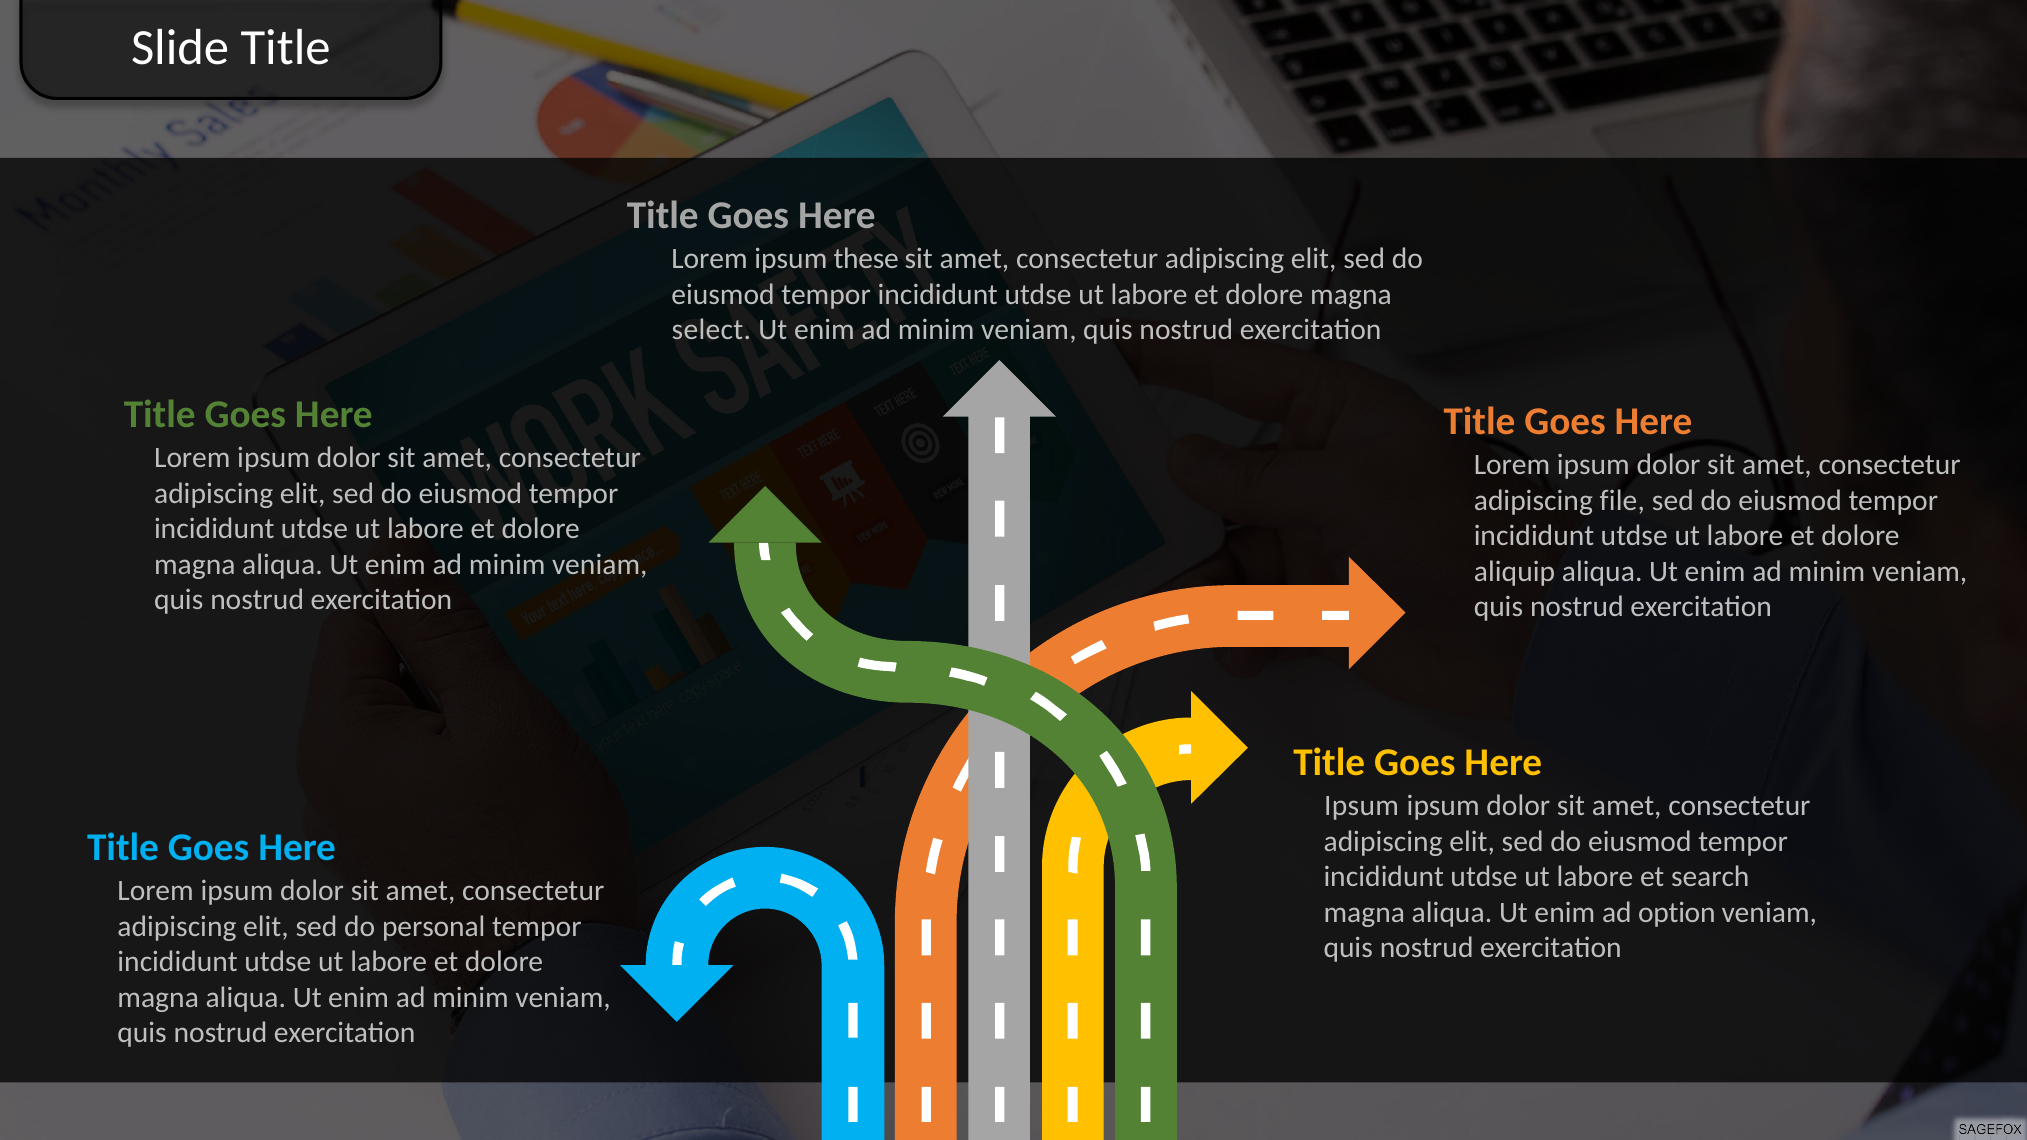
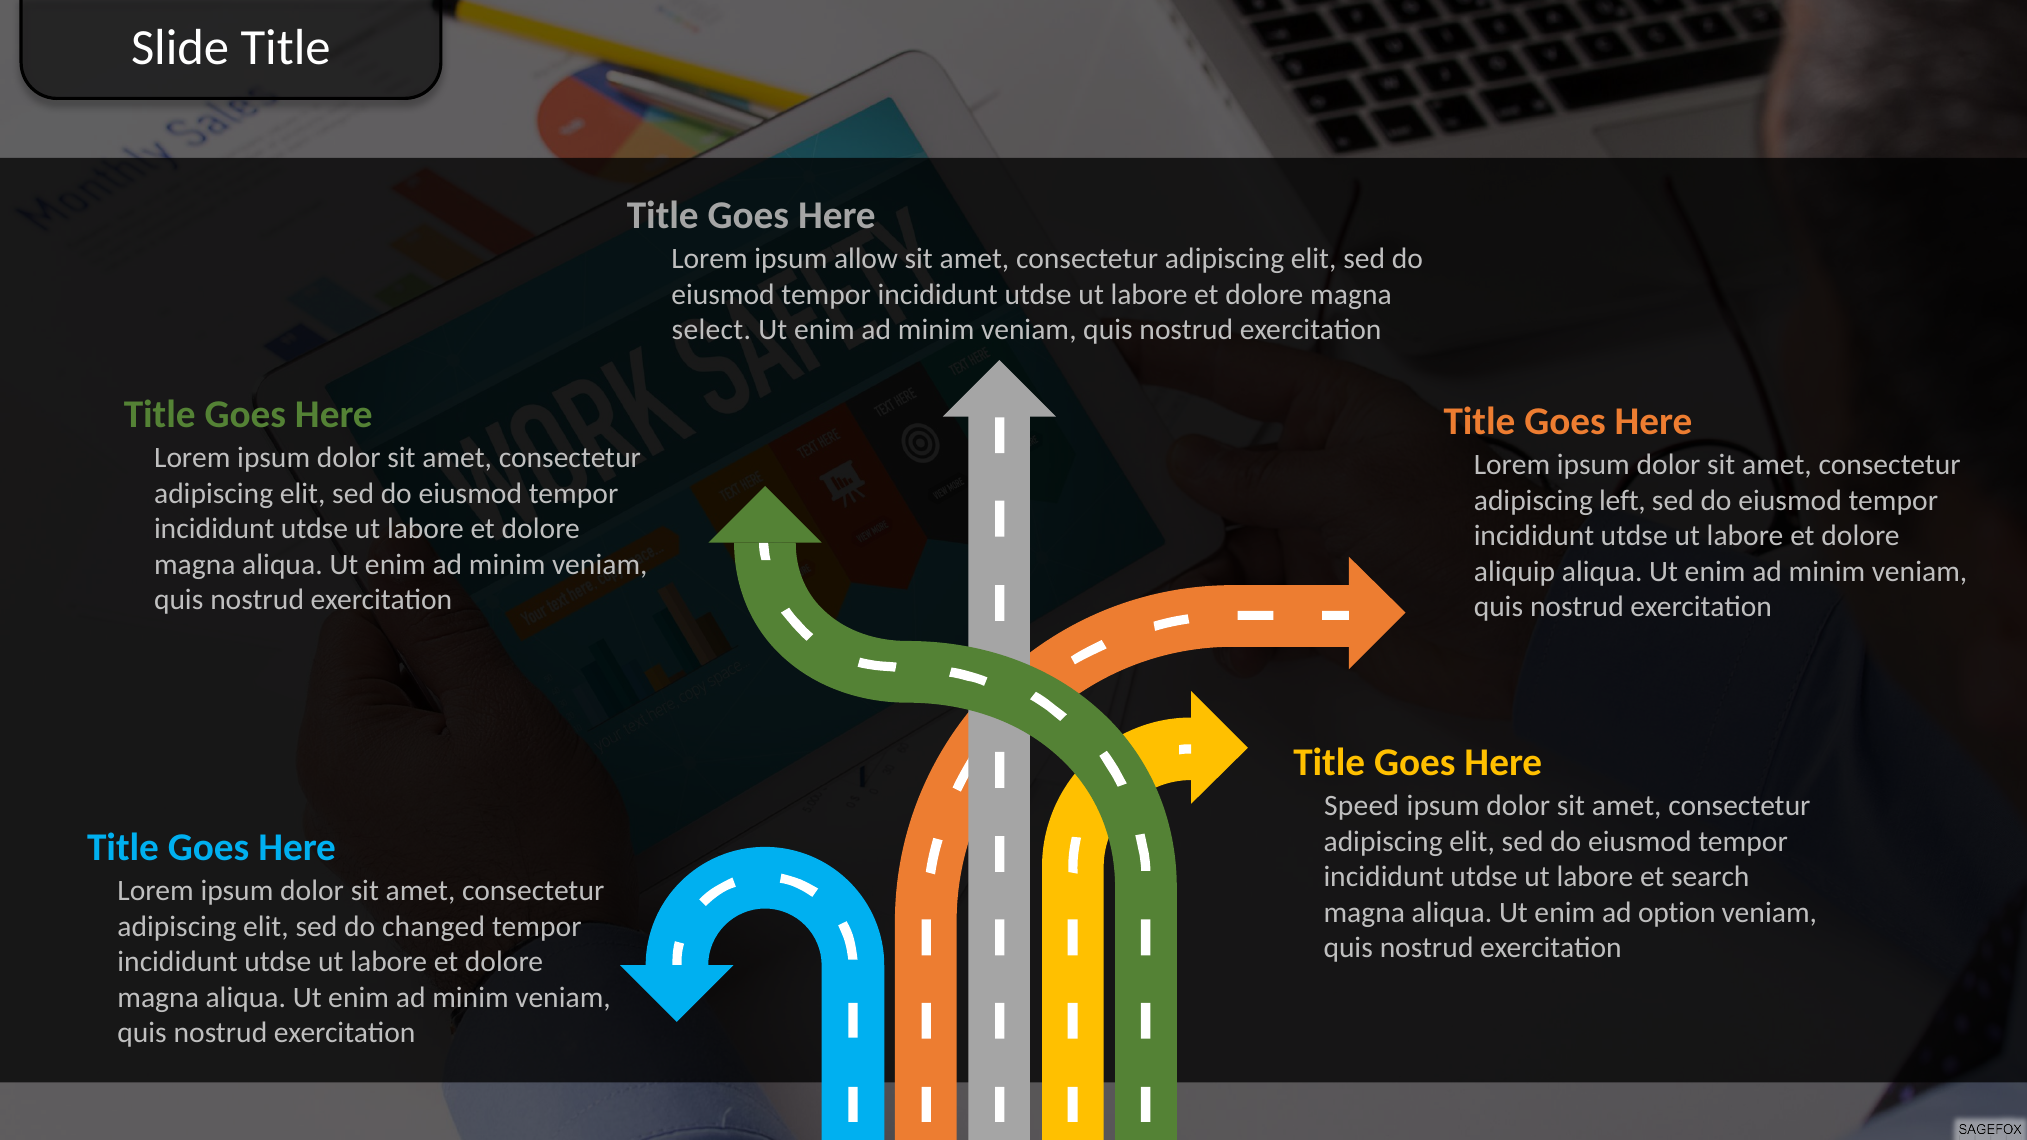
these: these -> allow
file: file -> left
Ipsum at (1362, 806): Ipsum -> Speed
personal: personal -> changed
